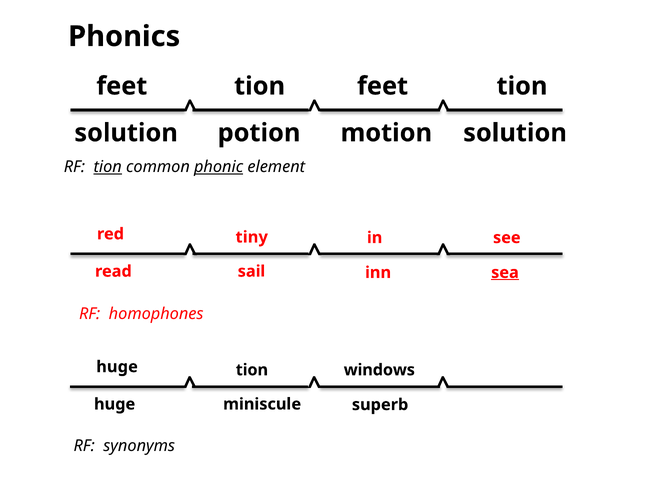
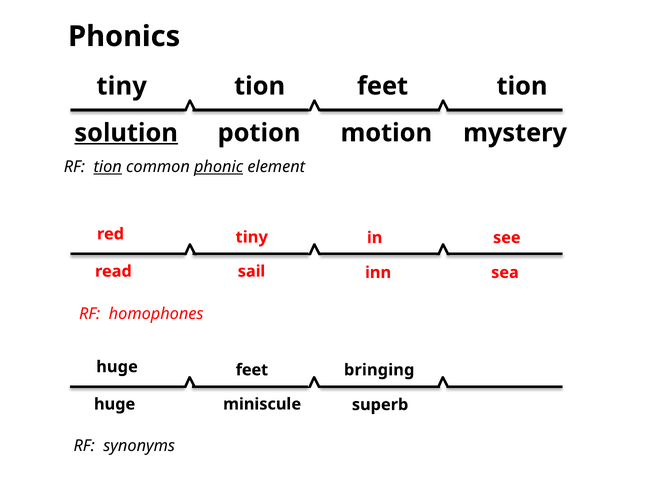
feet at (122, 86): feet -> tiny
solution at (126, 133) underline: none -> present
motion solution: solution -> mystery
sea underline: present -> none
tion at (252, 370): tion -> feet
windows: windows -> bringing
